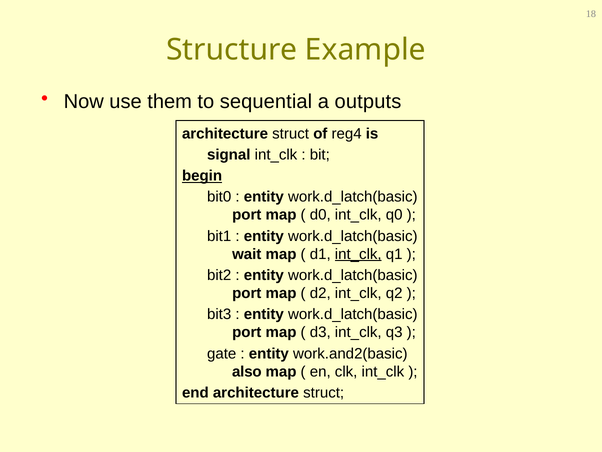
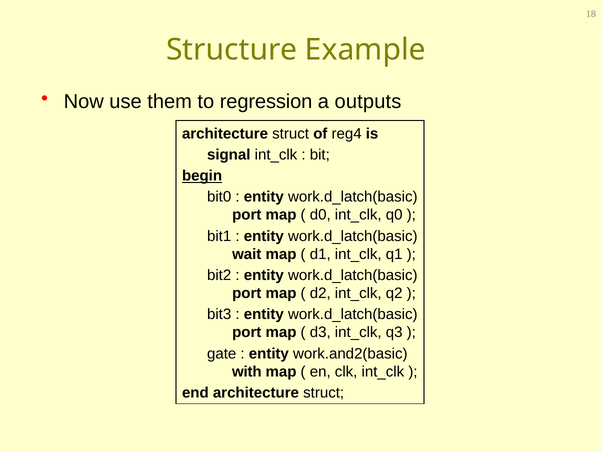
sequential: sequential -> regression
int_clk at (358, 254) underline: present -> none
also: also -> with
